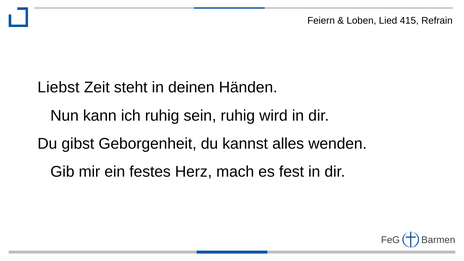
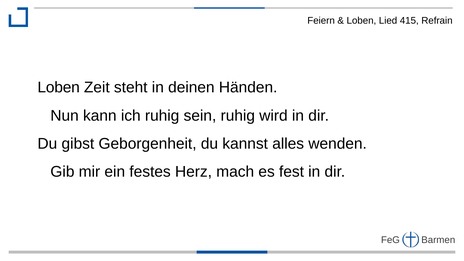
Liebst at (58, 87): Liebst -> Loben
